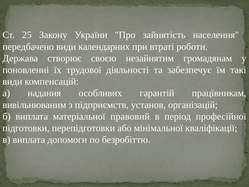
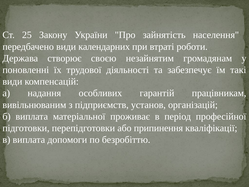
правовий: правовий -> проживає
мінімальної: мінімальної -> припинення
